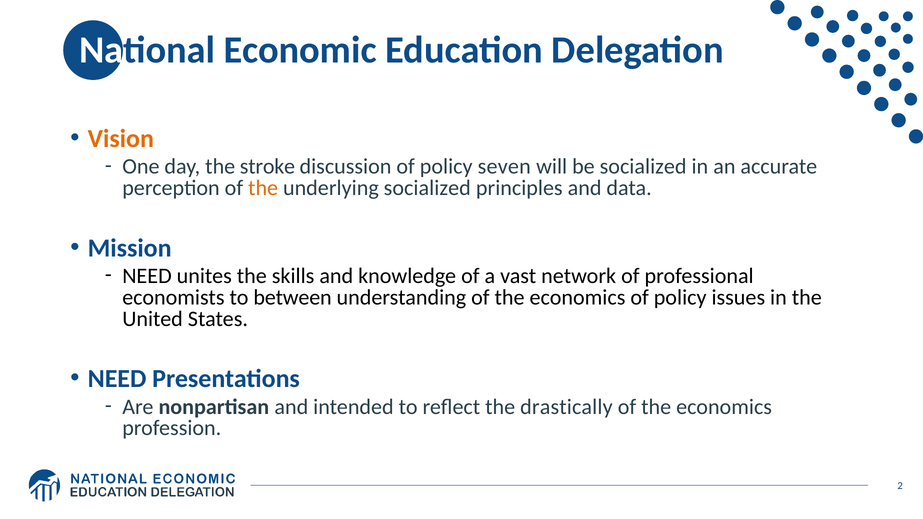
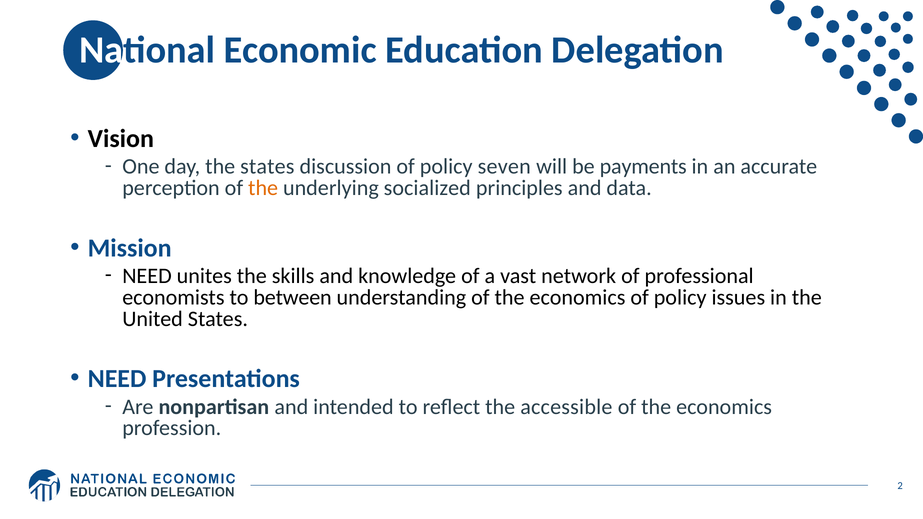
Vision colour: orange -> black
the stroke: stroke -> states
be socialized: socialized -> payments
drastically: drastically -> accessible
